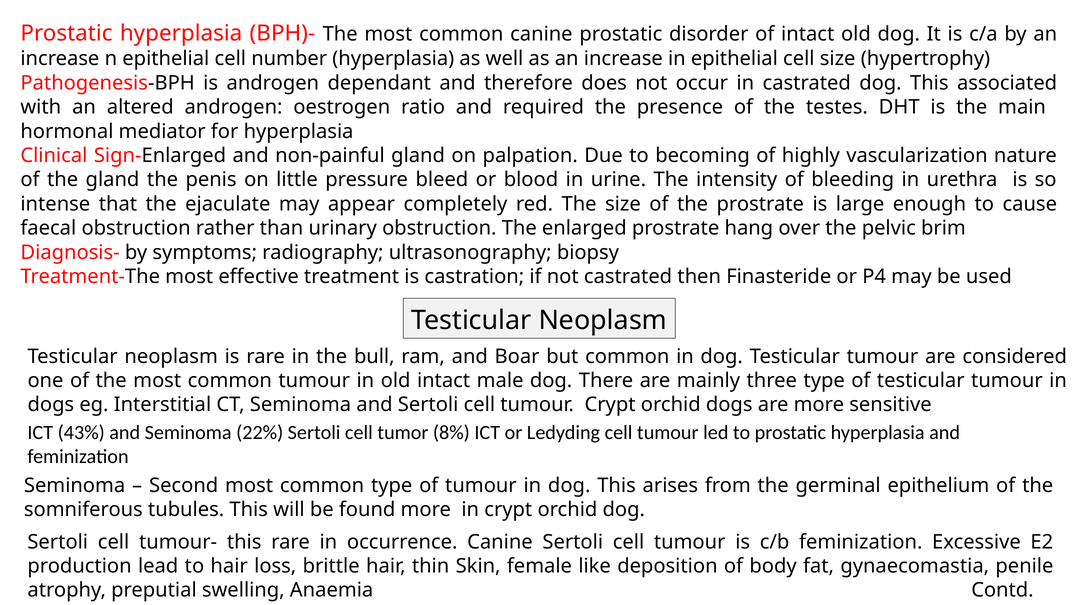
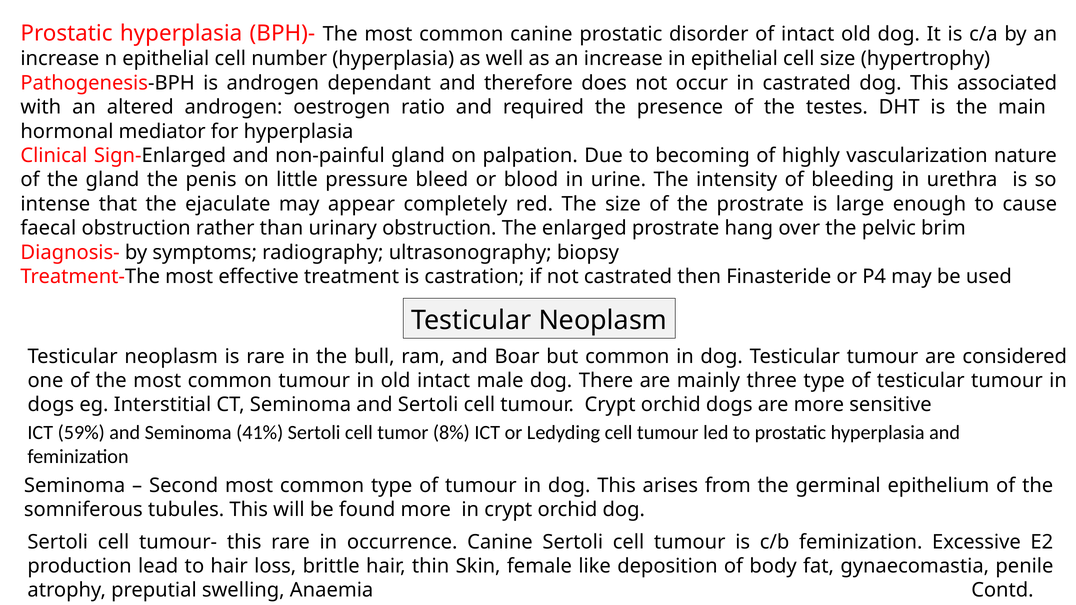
43%: 43% -> 59%
22%: 22% -> 41%
